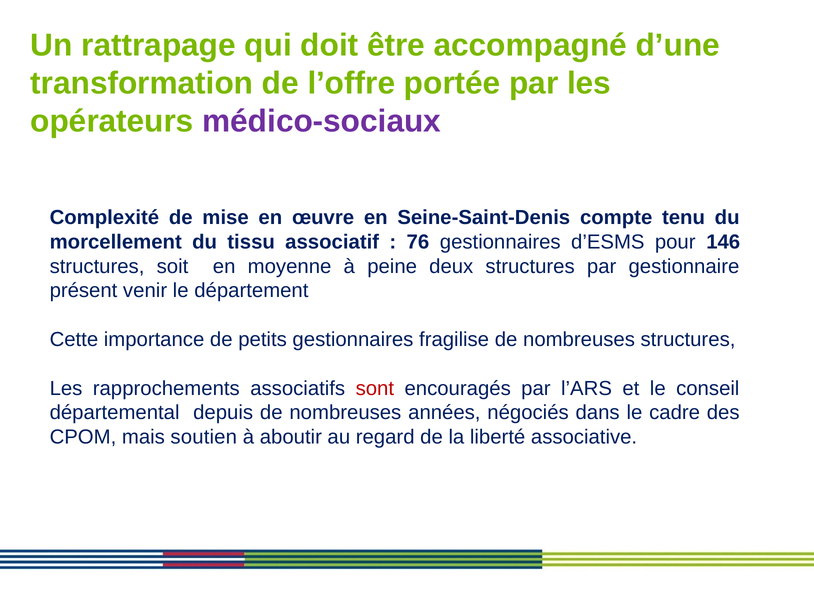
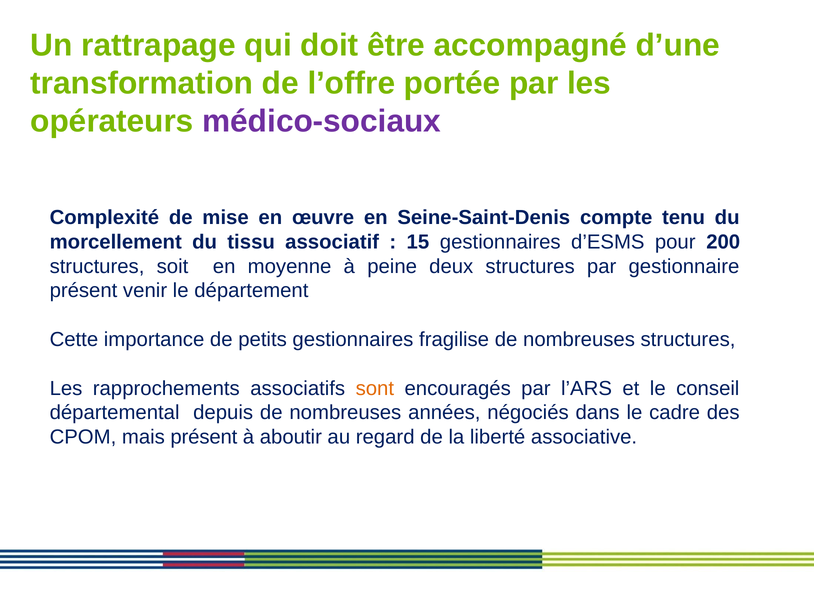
76: 76 -> 15
146: 146 -> 200
sont colour: red -> orange
mais soutien: soutien -> présent
